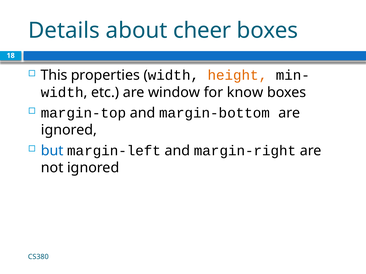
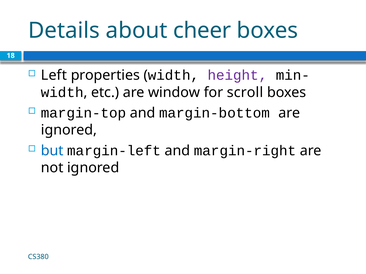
This: This -> Left
height colour: orange -> purple
know: know -> scroll
